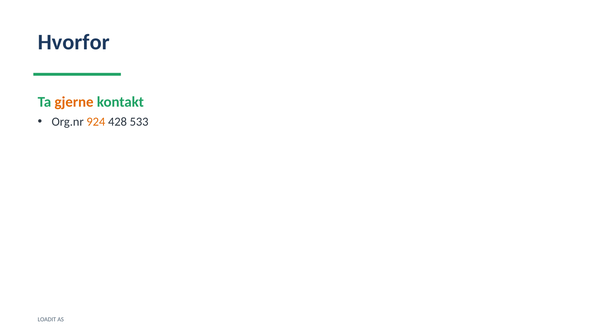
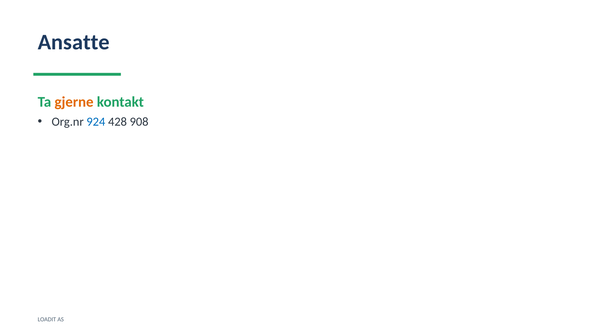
Hvorfor: Hvorfor -> Ansatte
924 colour: orange -> blue
533: 533 -> 908
